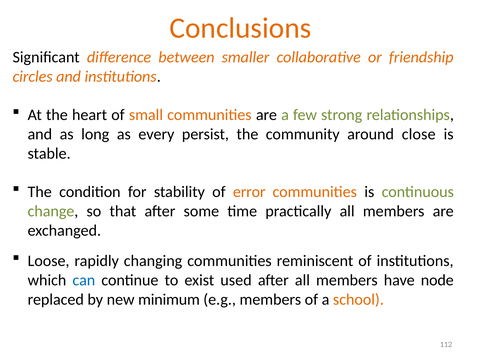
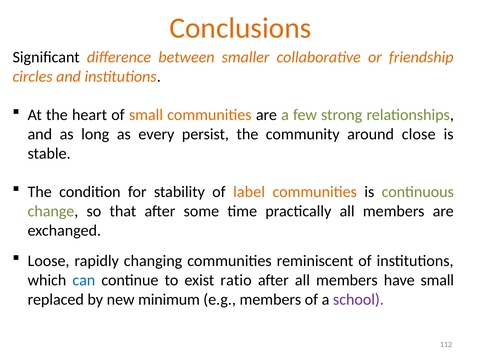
error: error -> label
used: used -> ratio
have node: node -> small
school colour: orange -> purple
